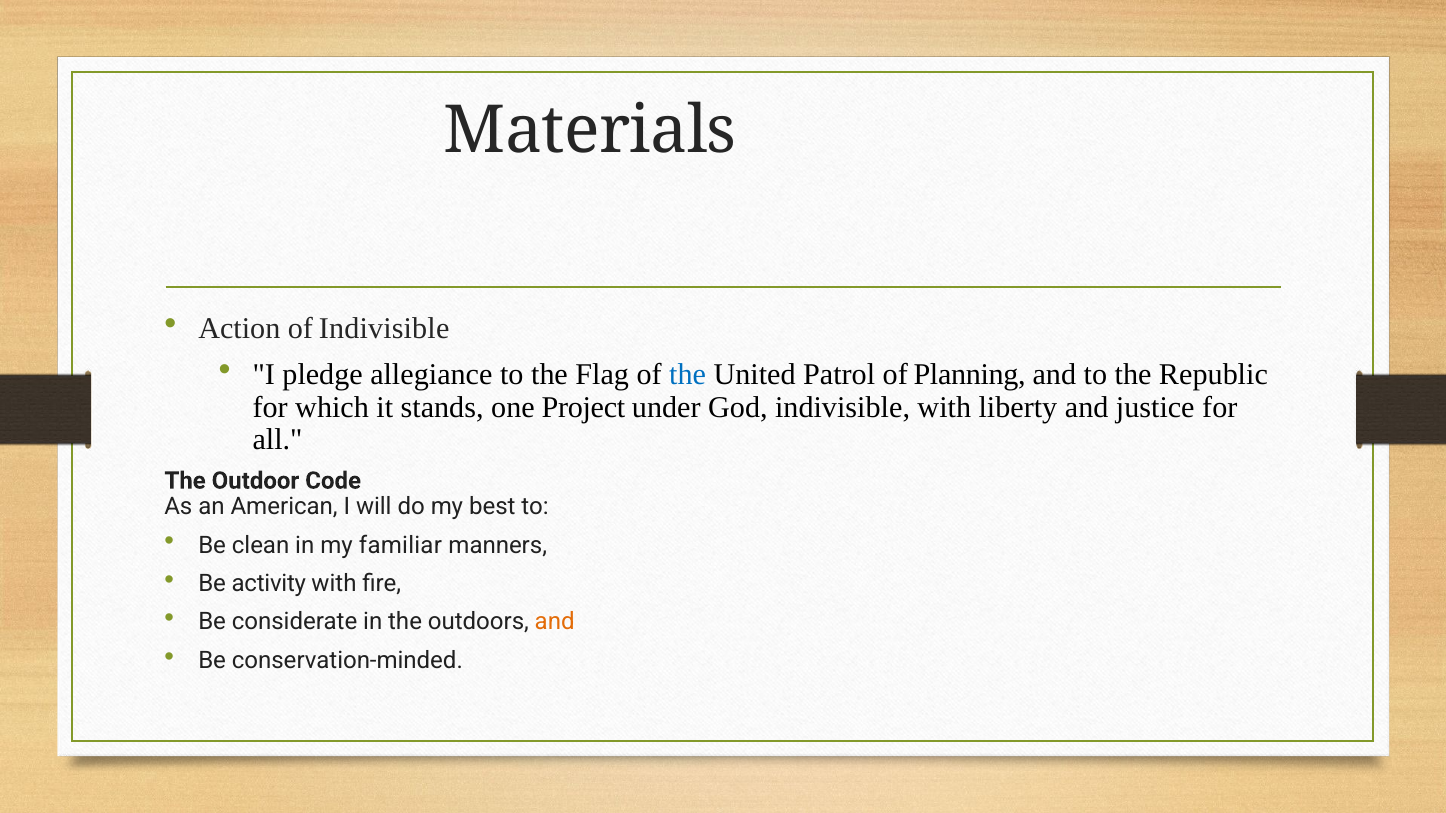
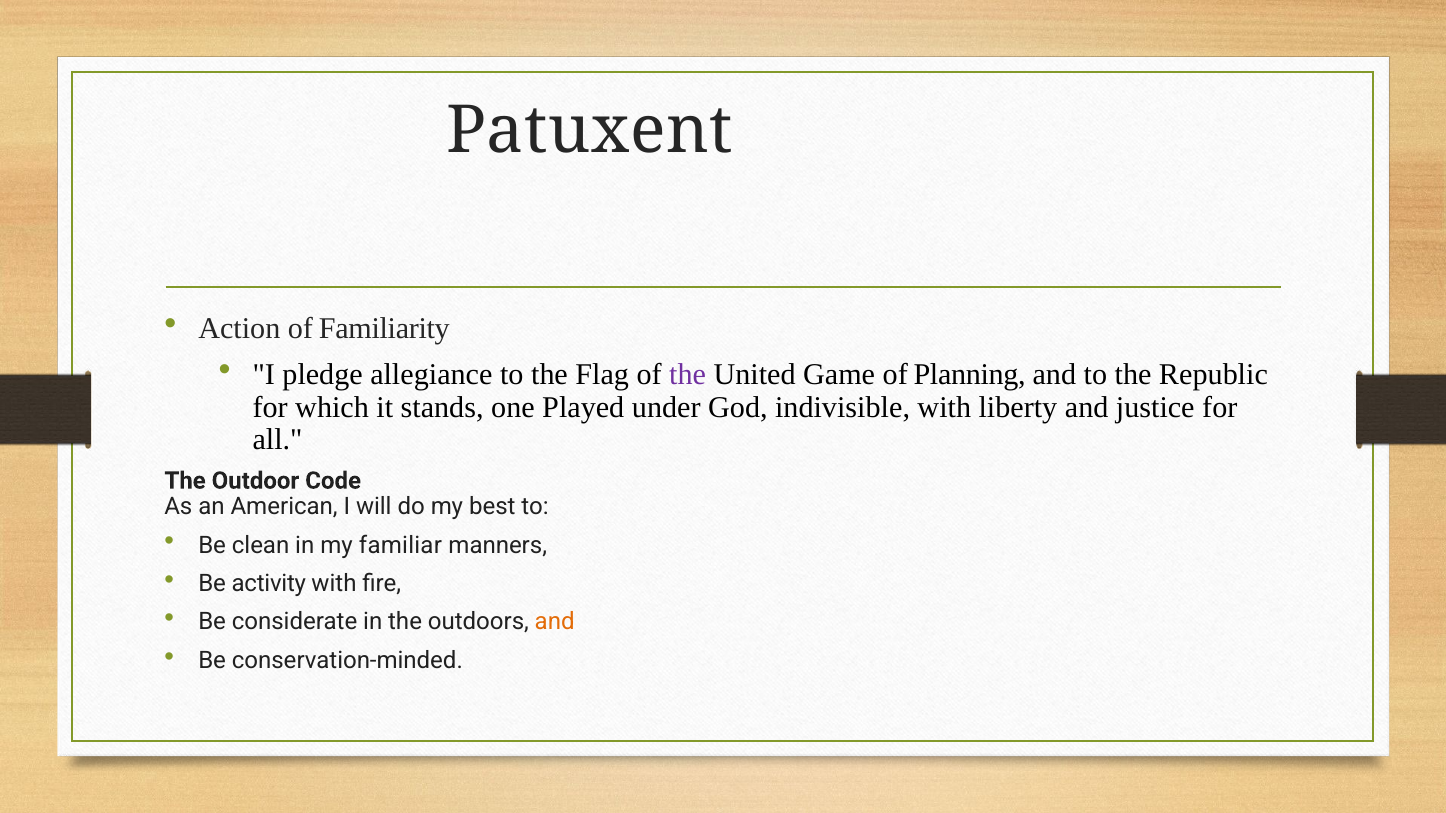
Materials: Materials -> Patuxent
of Indivisible: Indivisible -> Familiarity
the at (688, 375) colour: blue -> purple
Patrol: Patrol -> Game
Project: Project -> Played
